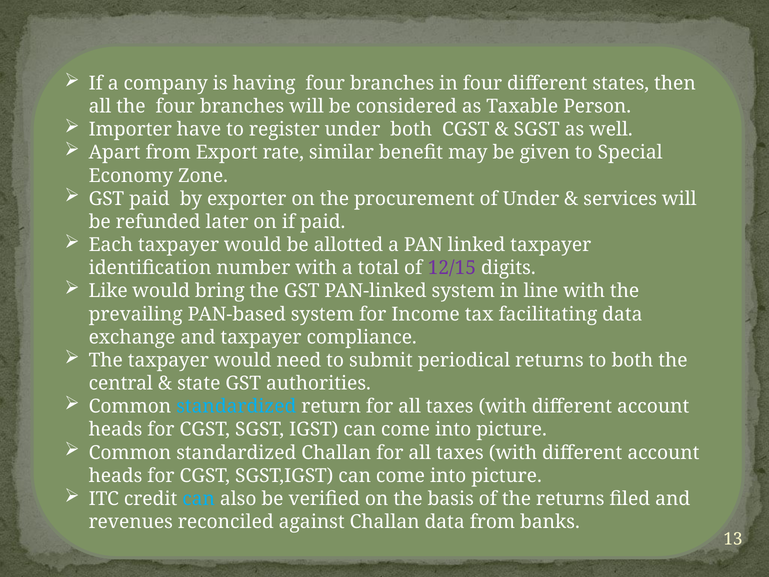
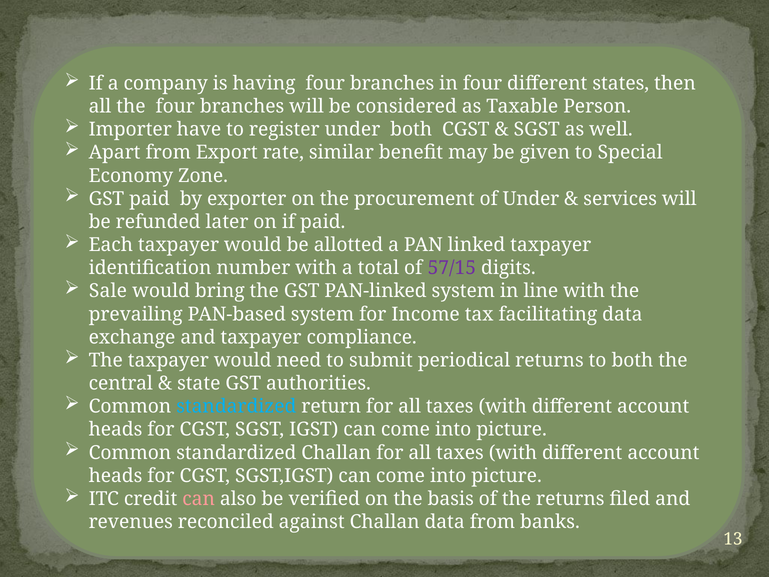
12/15: 12/15 -> 57/15
Like: Like -> Sale
can at (199, 499) colour: light blue -> pink
